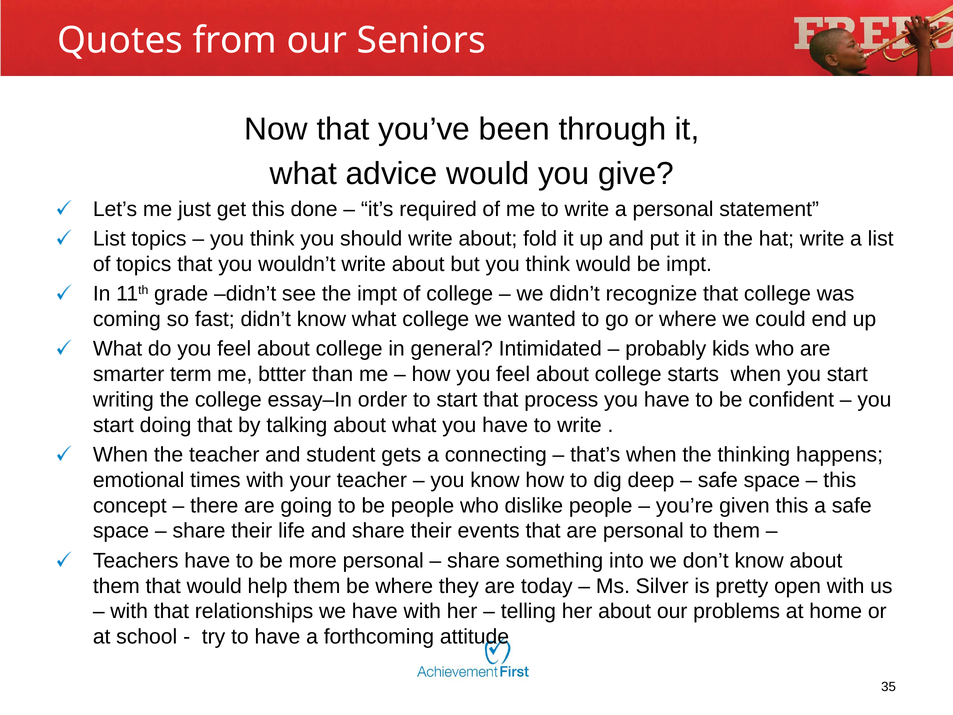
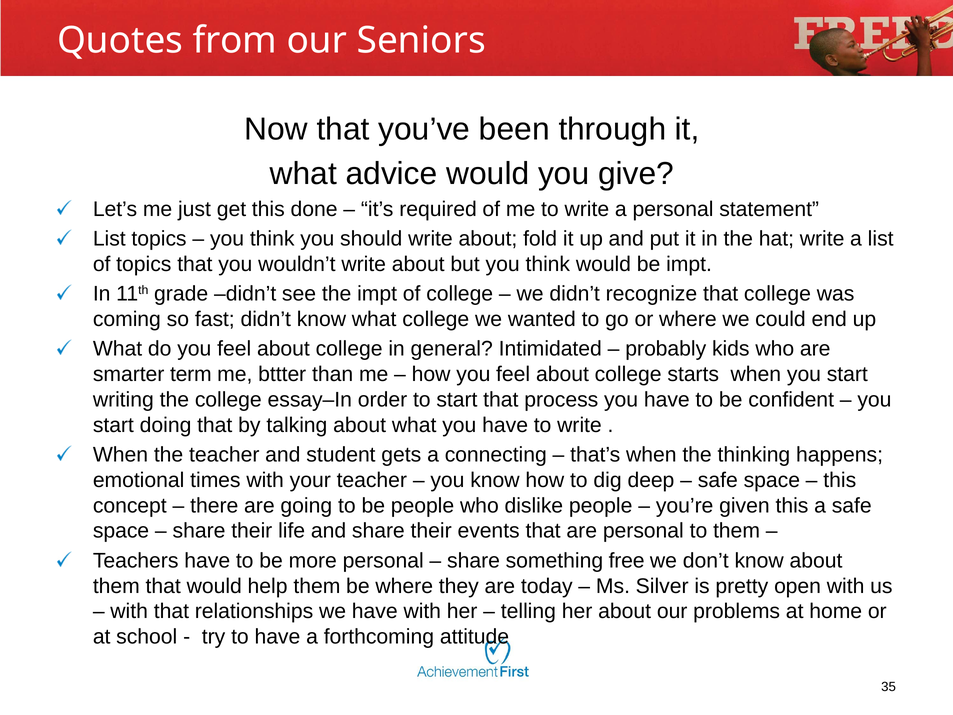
into: into -> free
